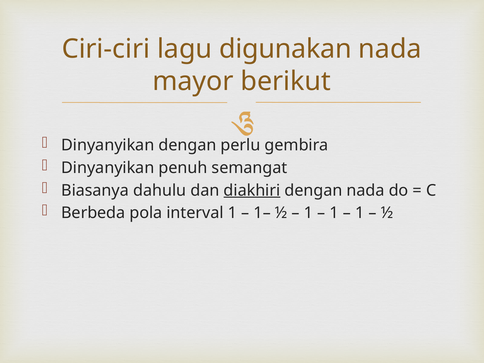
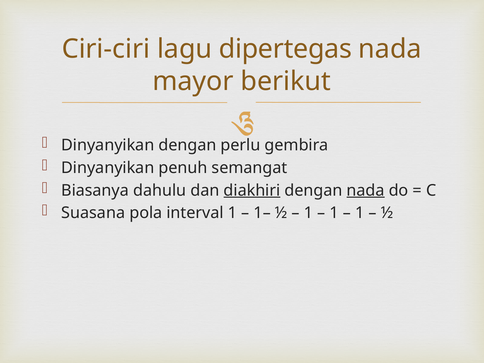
digunakan: digunakan -> dipertegas
nada at (366, 190) underline: none -> present
Berbeda: Berbeda -> Suasana
